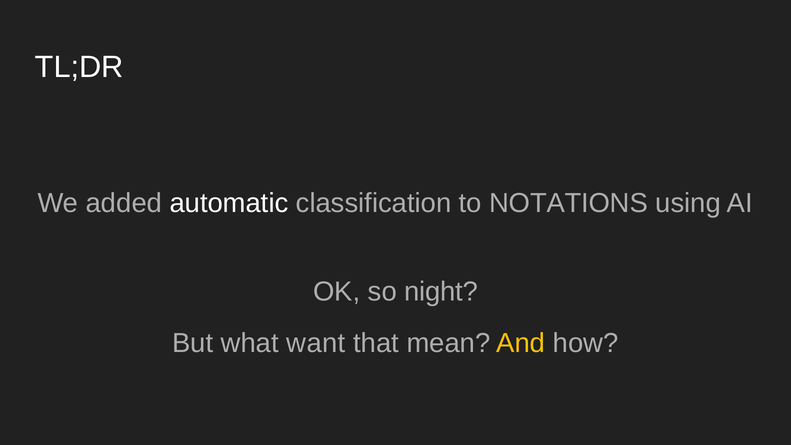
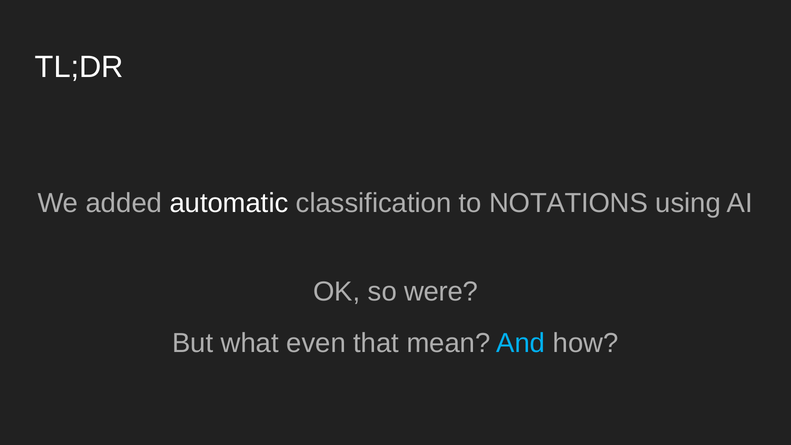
night: night -> were
want: want -> even
And colour: yellow -> light blue
